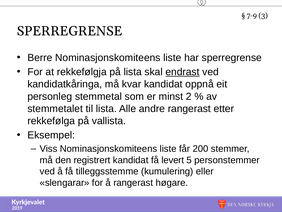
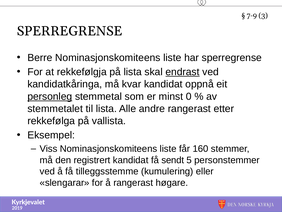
personleg underline: none -> present
2: 2 -> 0
200: 200 -> 160
levert: levert -> sendt
